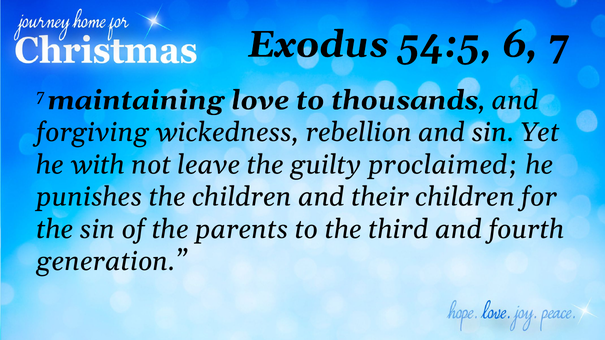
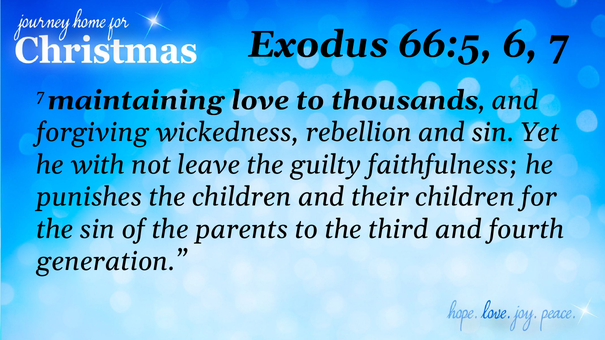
54:5: 54:5 -> 66:5
proclaimed: proclaimed -> faithfulness
